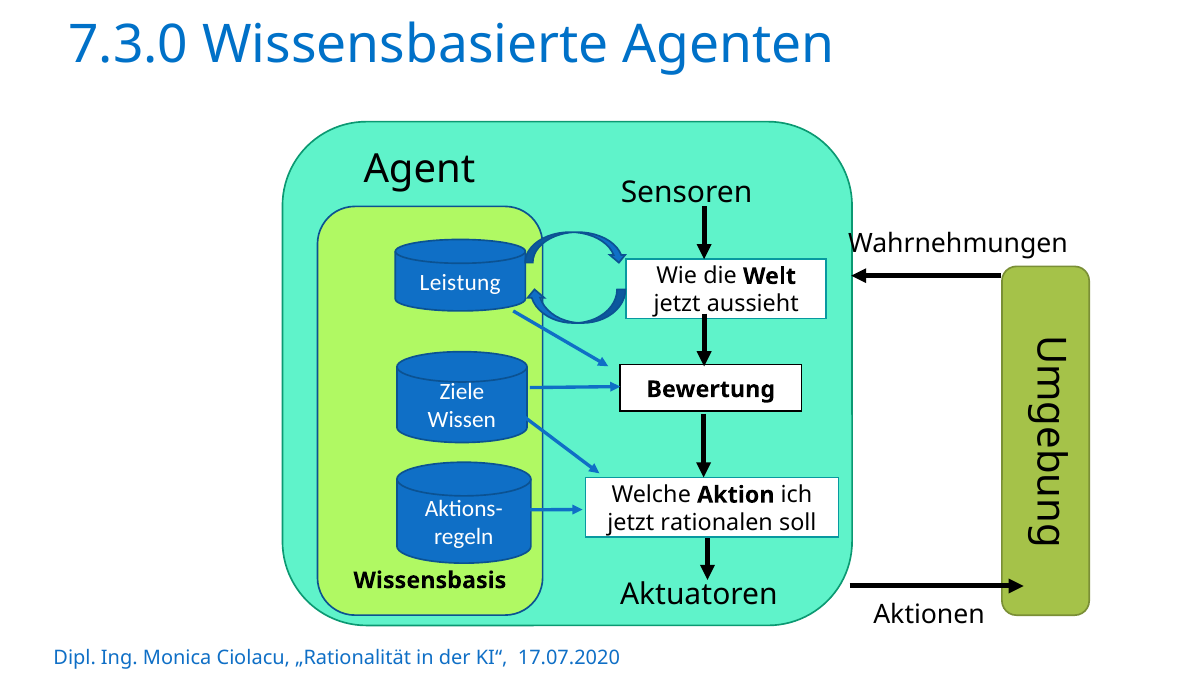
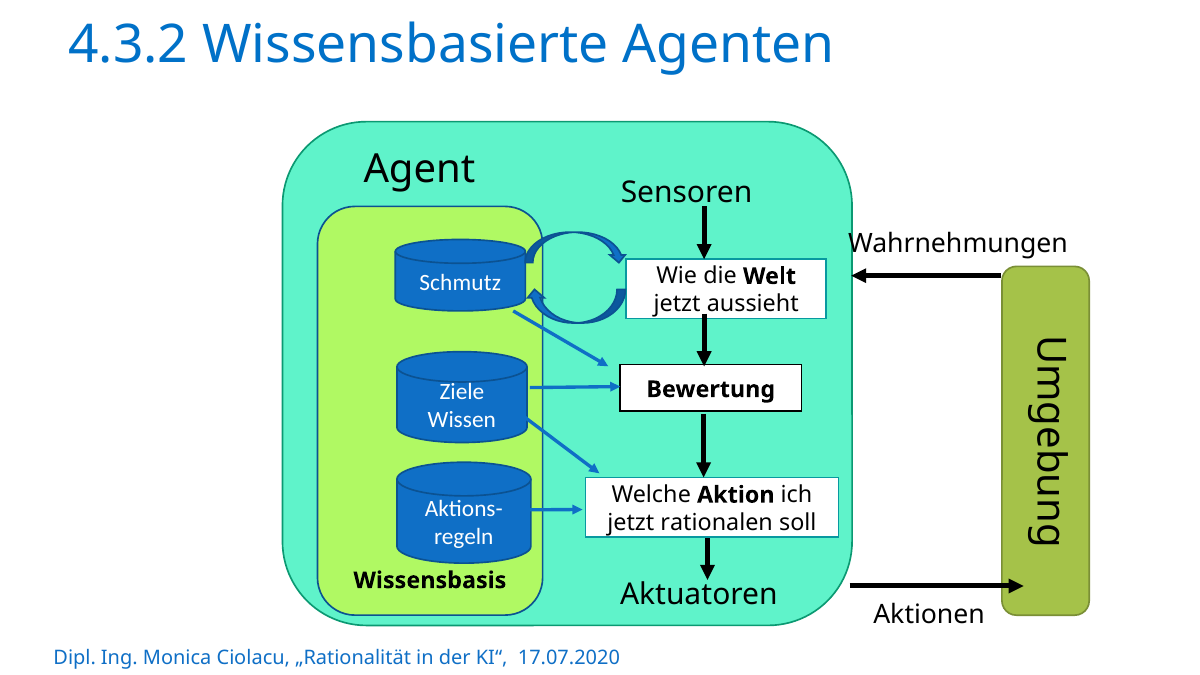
7.3.0: 7.3.0 -> 4.3.2
Leistung: Leistung -> Schmutz
